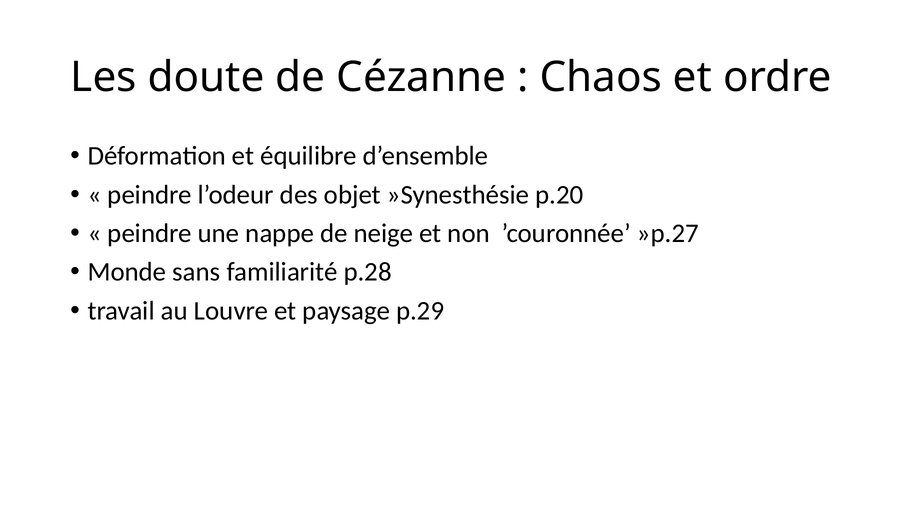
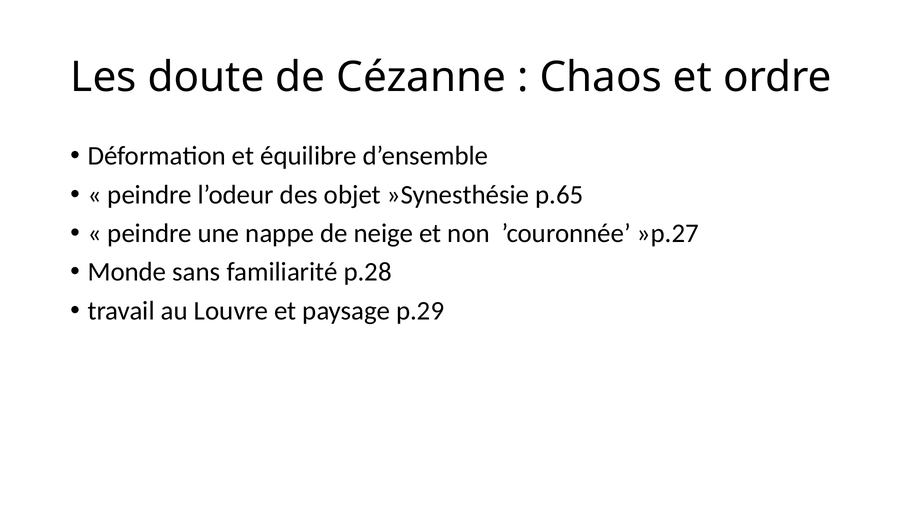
p.20: p.20 -> p.65
